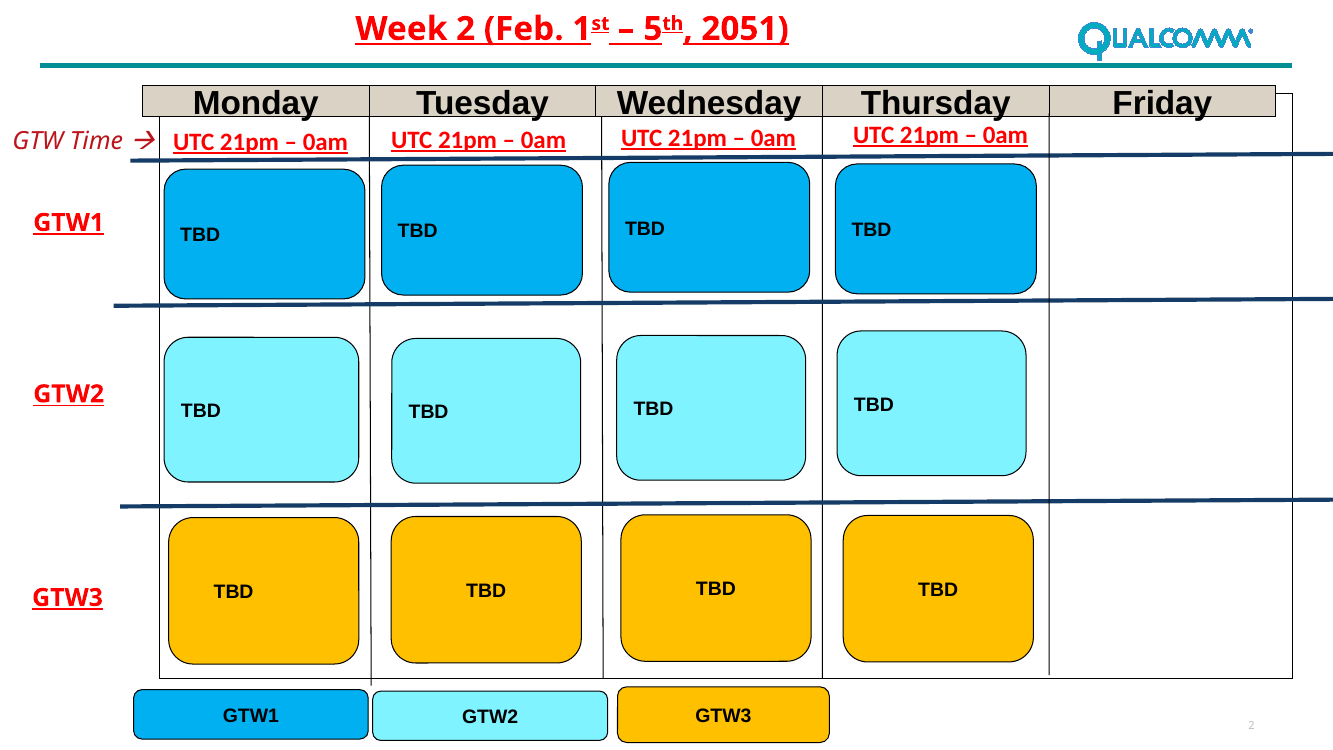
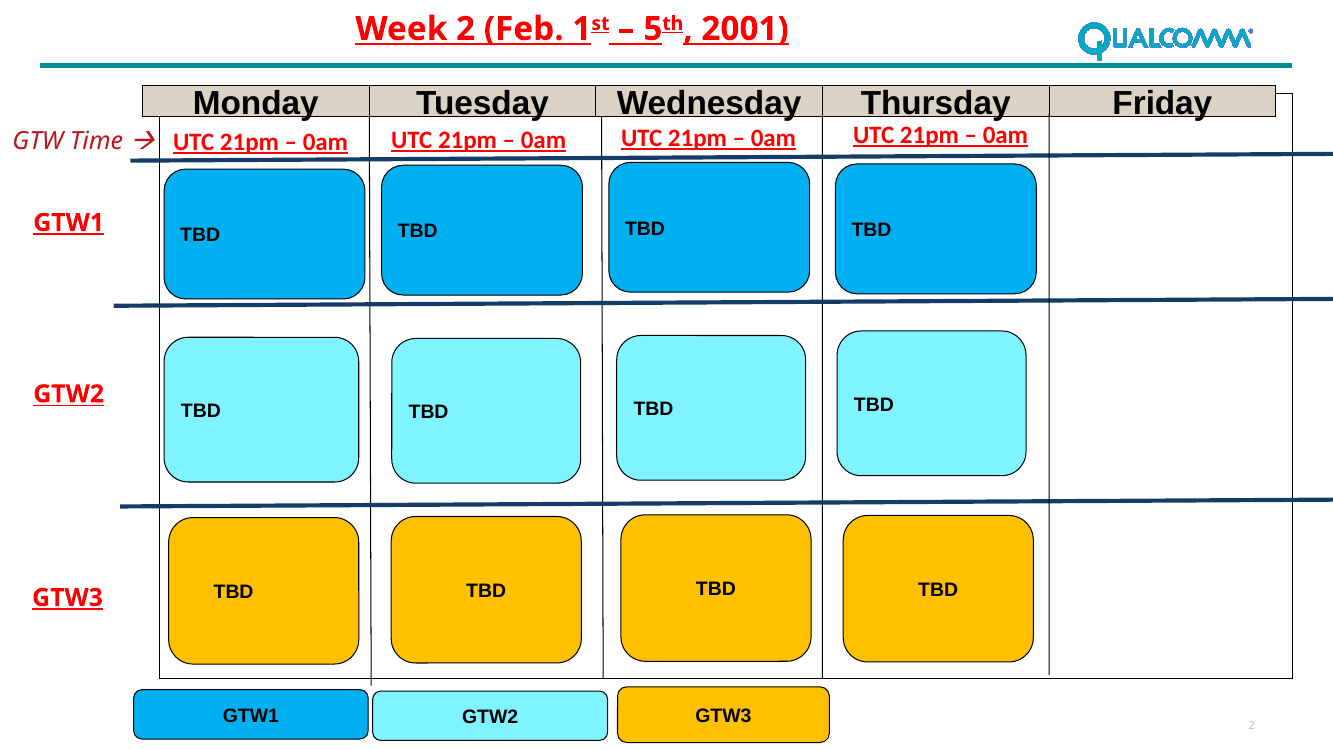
2051: 2051 -> 2001
